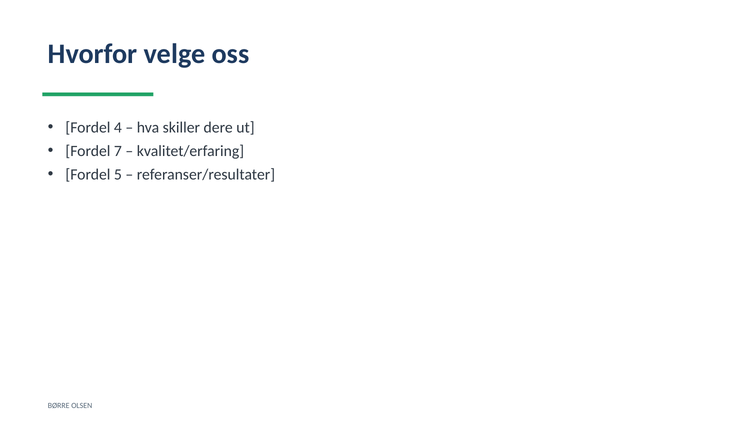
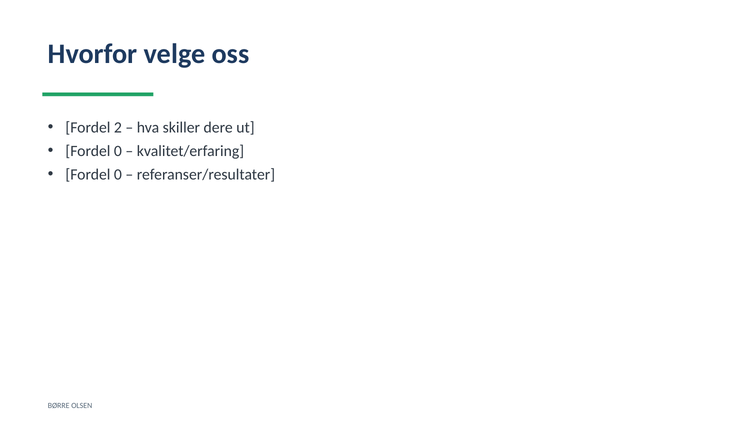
4: 4 -> 2
7 at (118, 151): 7 -> 0
5 at (118, 174): 5 -> 0
